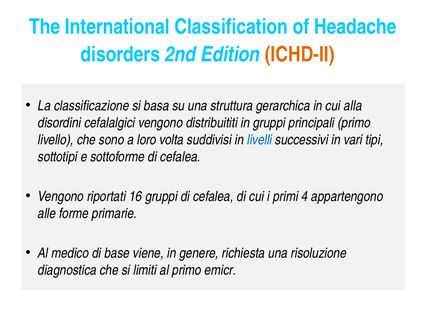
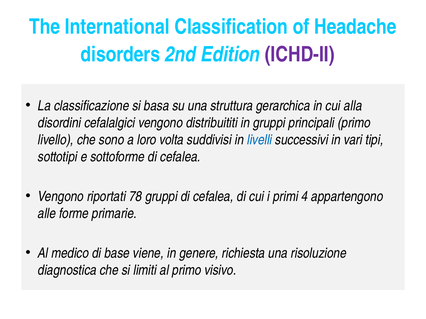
ICHD-II colour: orange -> purple
16: 16 -> 78
emicr: emicr -> visivo
